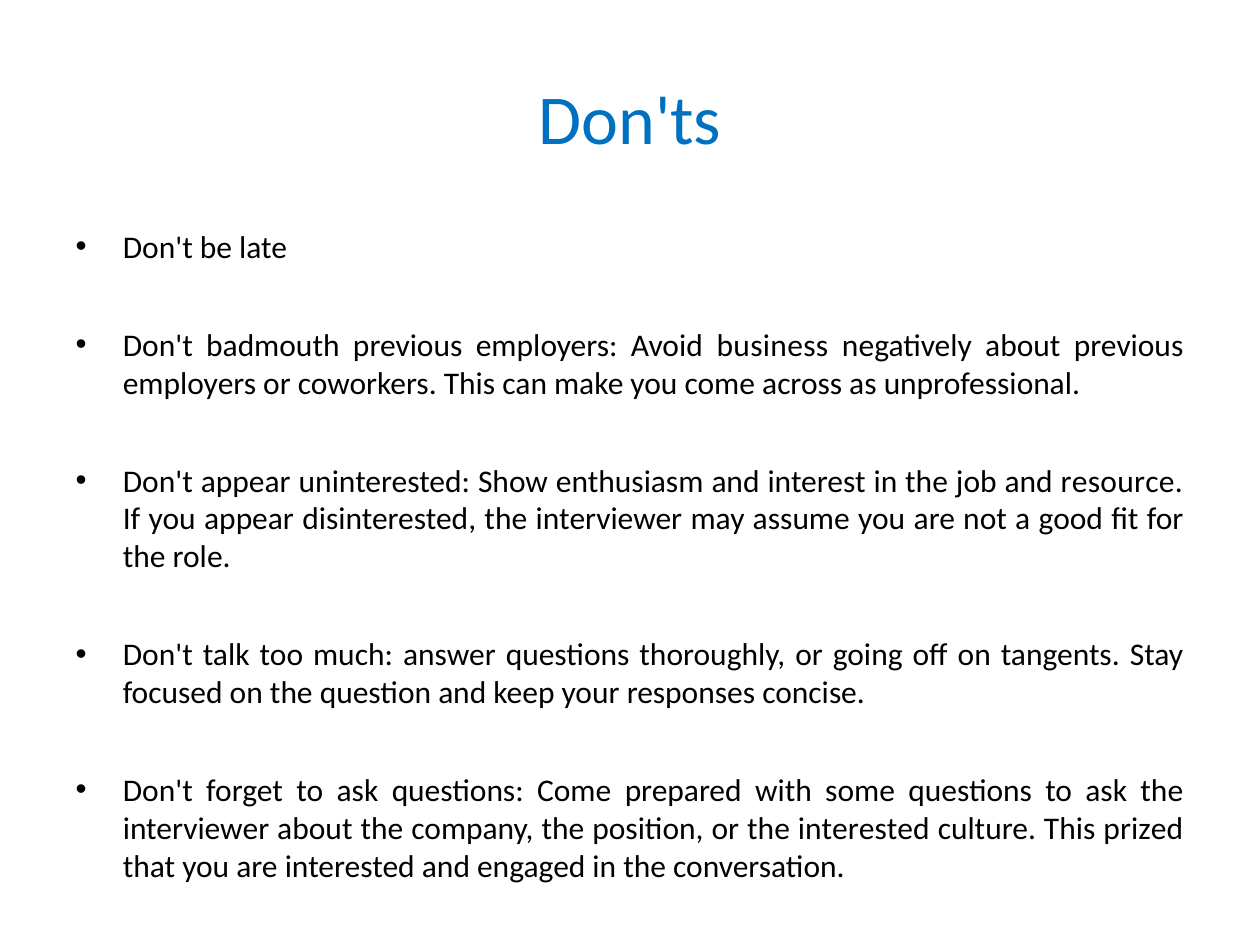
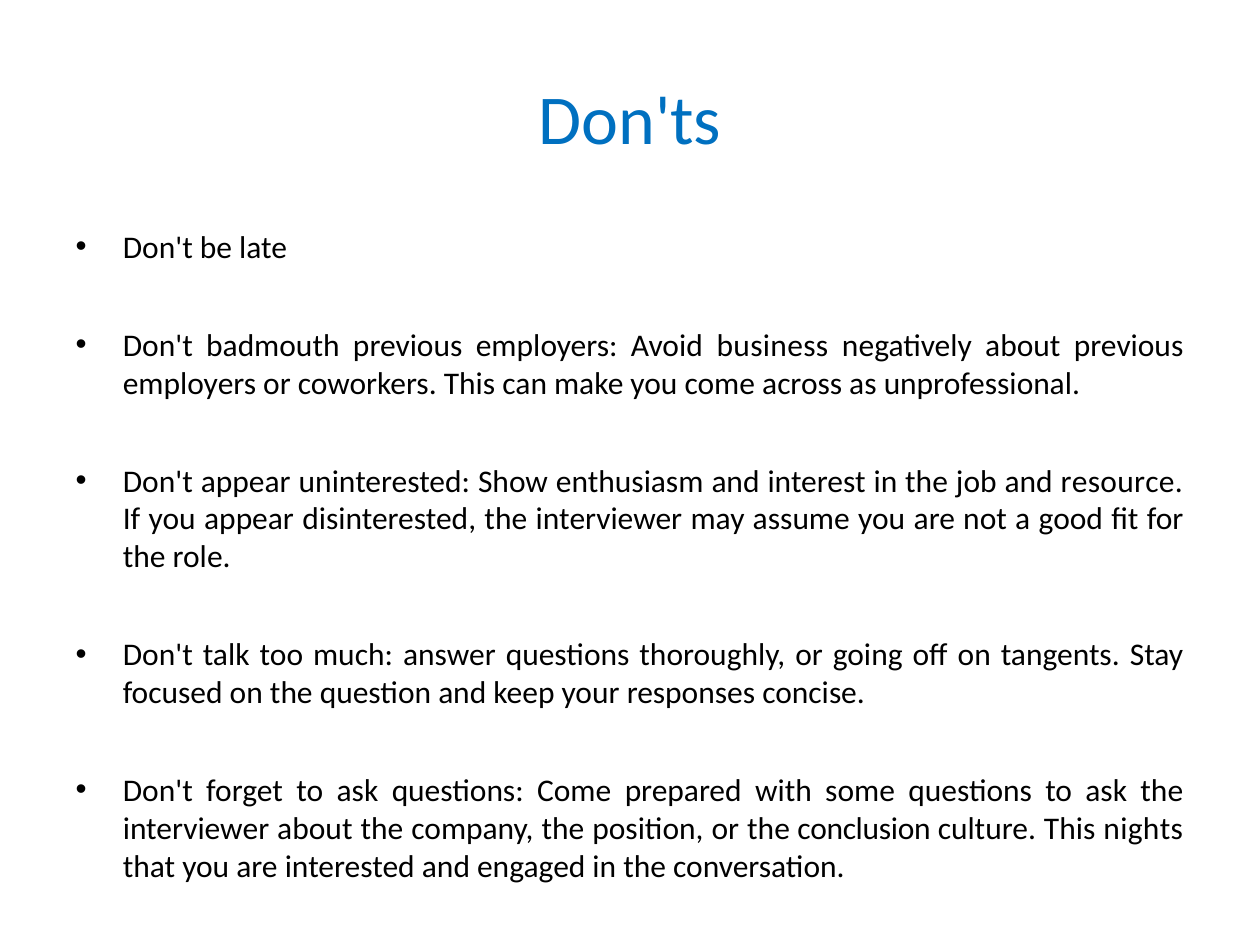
the interested: interested -> conclusion
prized: prized -> nights
